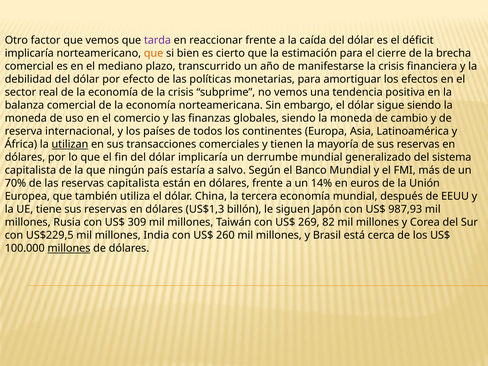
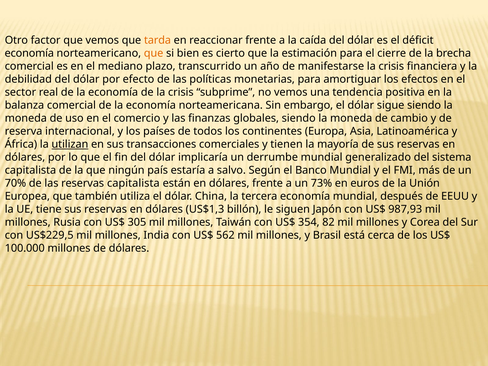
tarda colour: purple -> orange
implicaría at (29, 53): implicaría -> economía
14%: 14% -> 73%
309: 309 -> 305
269: 269 -> 354
260: 260 -> 562
millones at (69, 248) underline: present -> none
